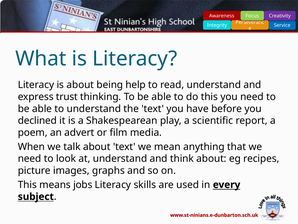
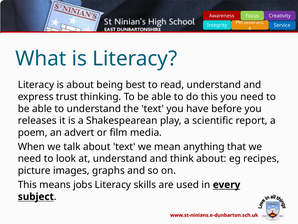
help: help -> best
declined: declined -> releases
